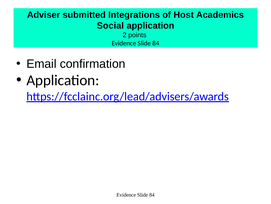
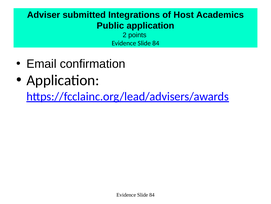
Social: Social -> Public
